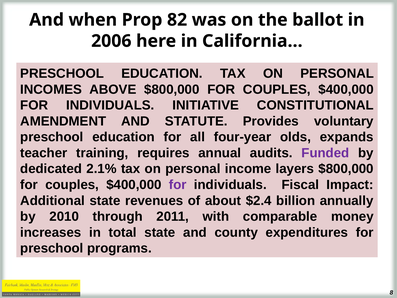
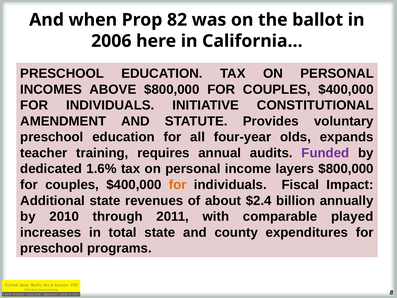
2.1%: 2.1% -> 1.6%
for at (178, 185) colour: purple -> orange
money: money -> played
